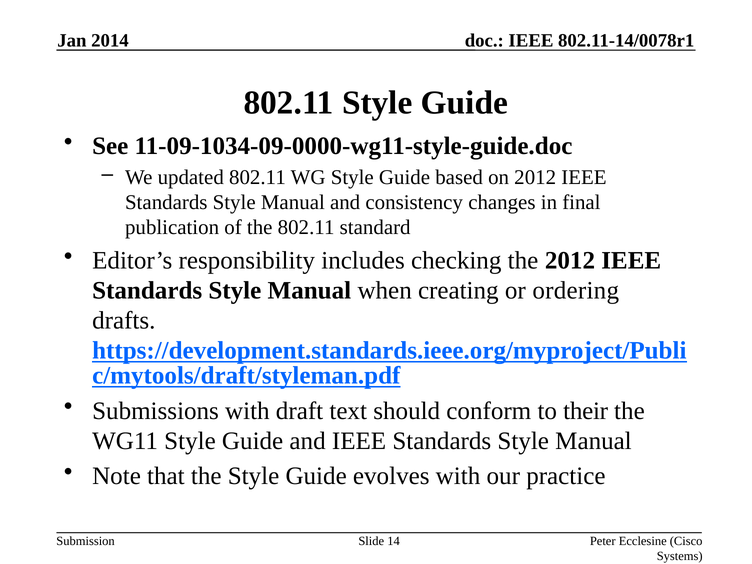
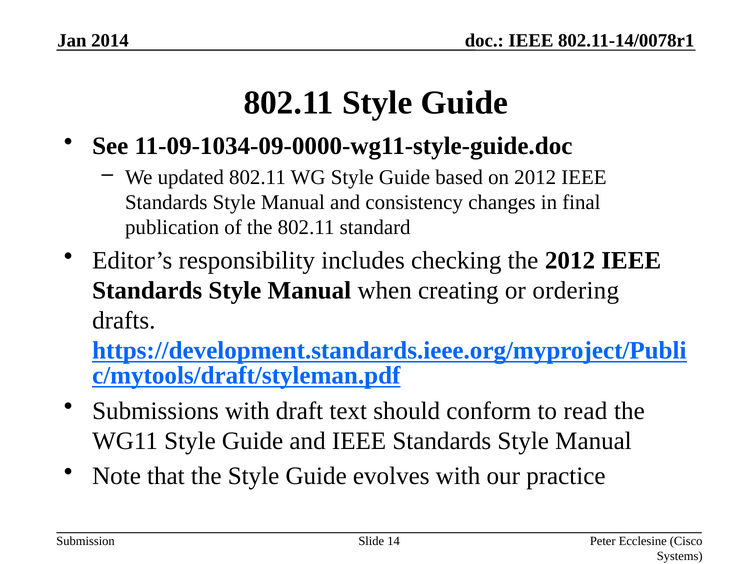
their: their -> read
